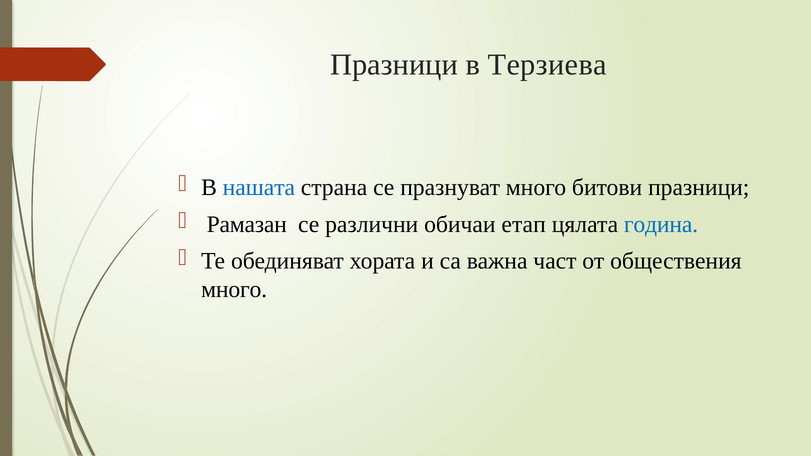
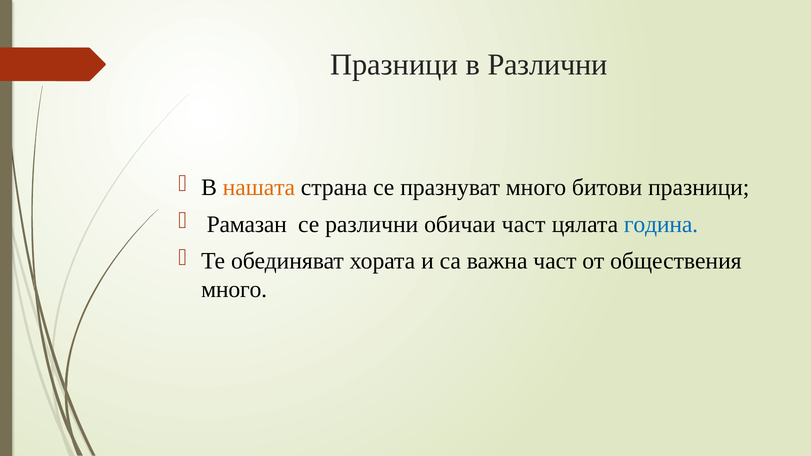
в Терзиева: Терзиева -> Различни
нашата colour: blue -> orange
обичаи етап: етап -> част
